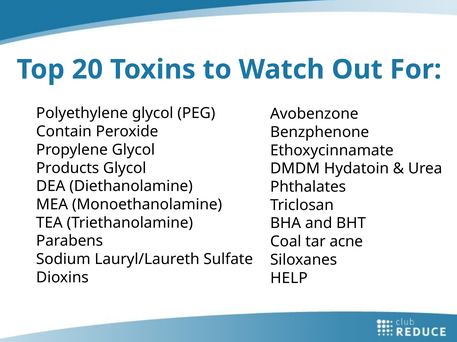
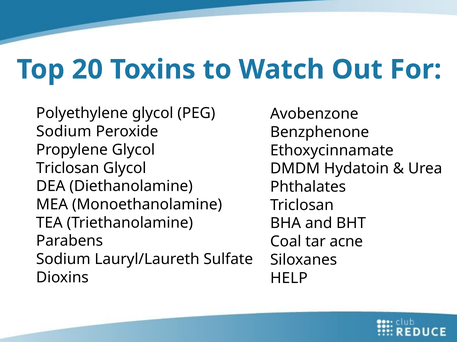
Contain at (64, 132): Contain -> Sodium
Products at (68, 168): Products -> Triclosan
